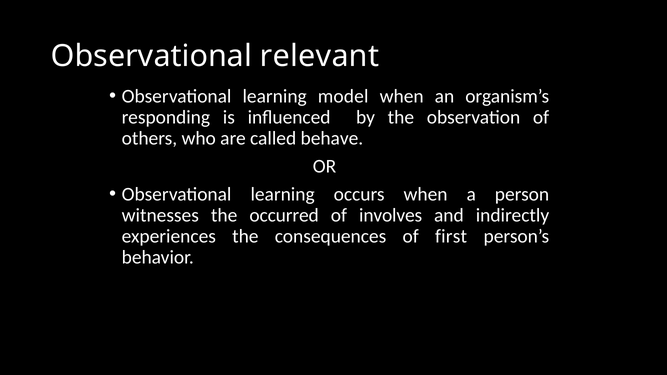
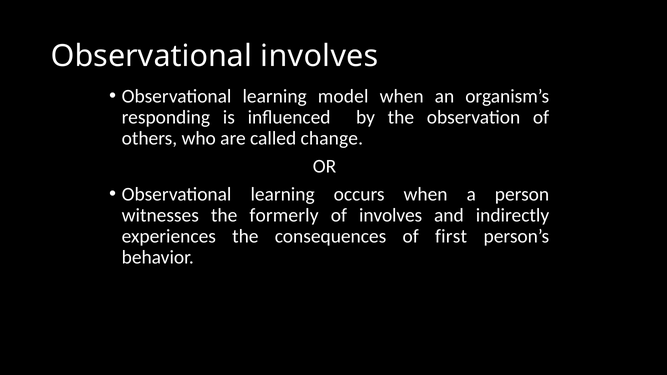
Observational relevant: relevant -> involves
behave: behave -> change
occurred: occurred -> formerly
